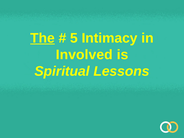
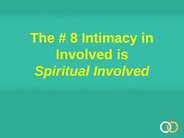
The underline: present -> none
5: 5 -> 8
Spiritual Lessons: Lessons -> Involved
